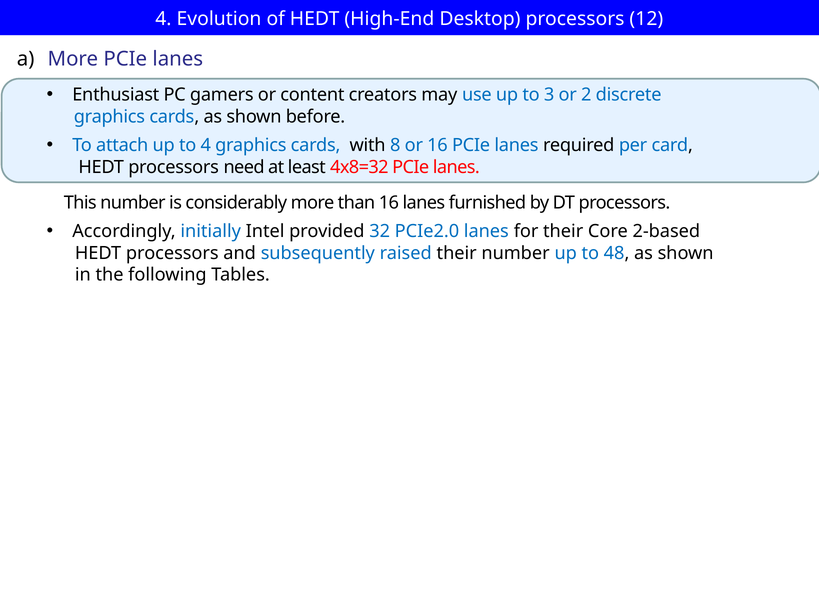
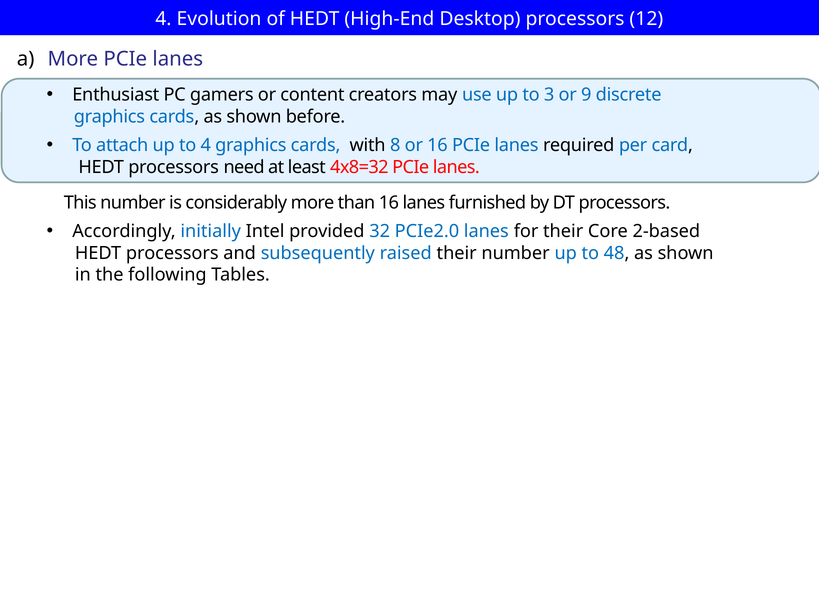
2: 2 -> 9
